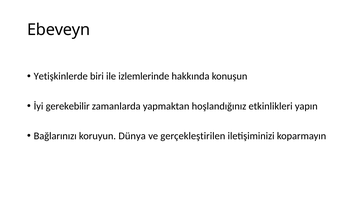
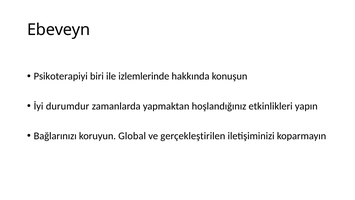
Yetişkinlerde: Yetişkinlerde -> Psikoterapiyi
gerekebilir: gerekebilir -> durumdur
Dünya: Dünya -> Global
